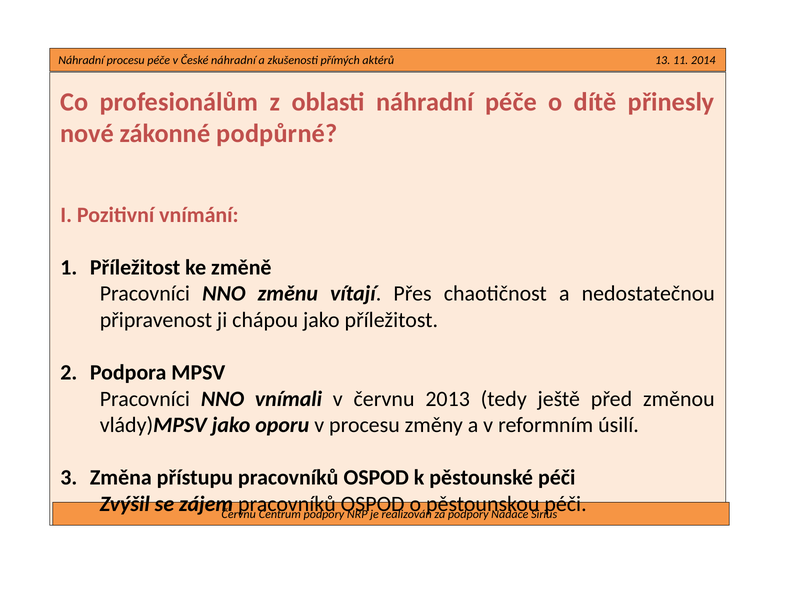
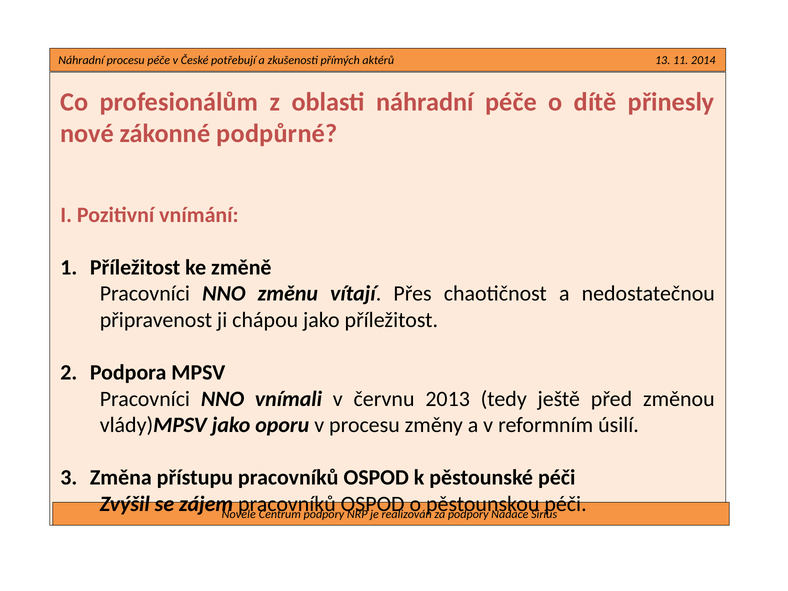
České náhradní: náhradní -> potřebují
Červnu at (239, 514): Červnu -> Novele
